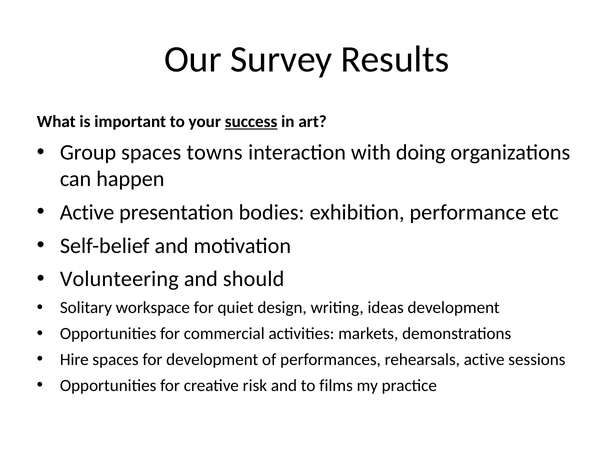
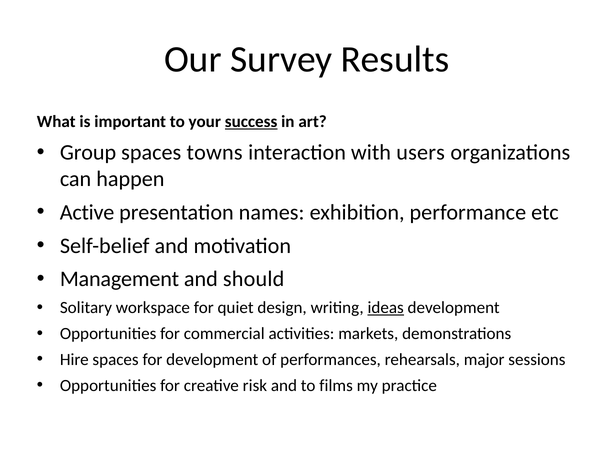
doing: doing -> users
bodies: bodies -> names
Volunteering: Volunteering -> Management
ideas underline: none -> present
rehearsals active: active -> major
